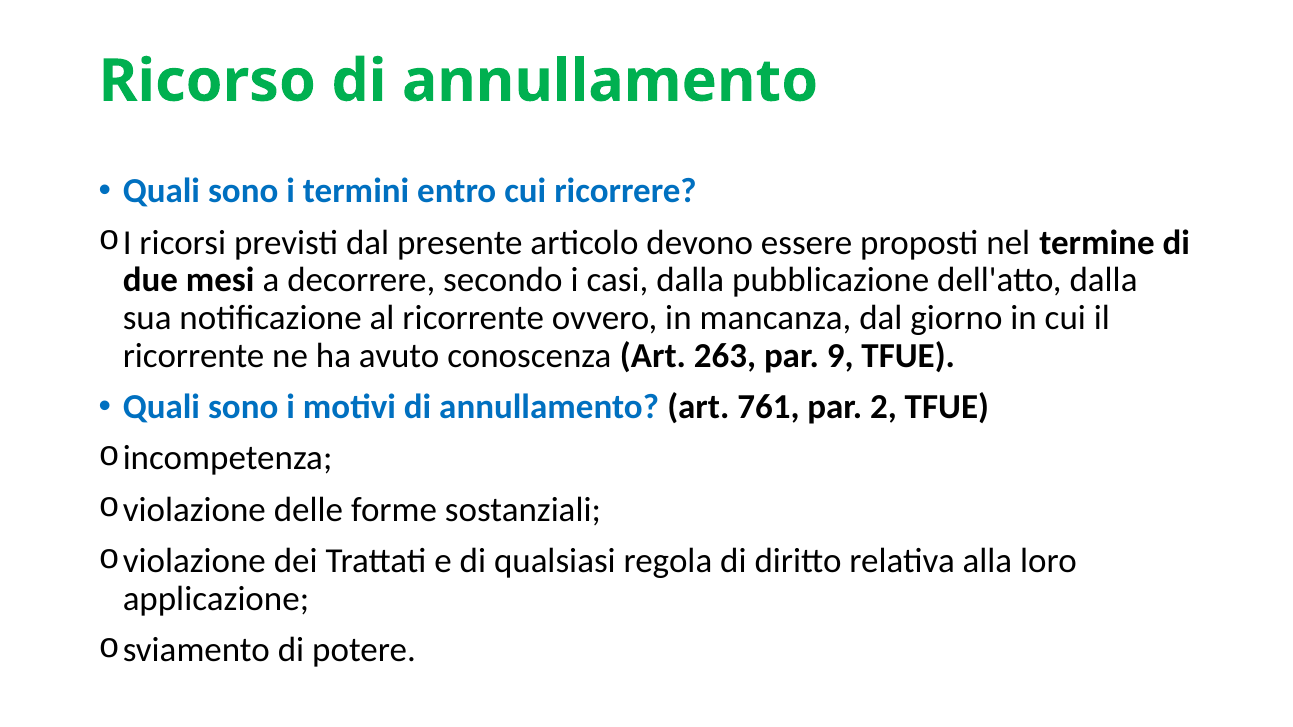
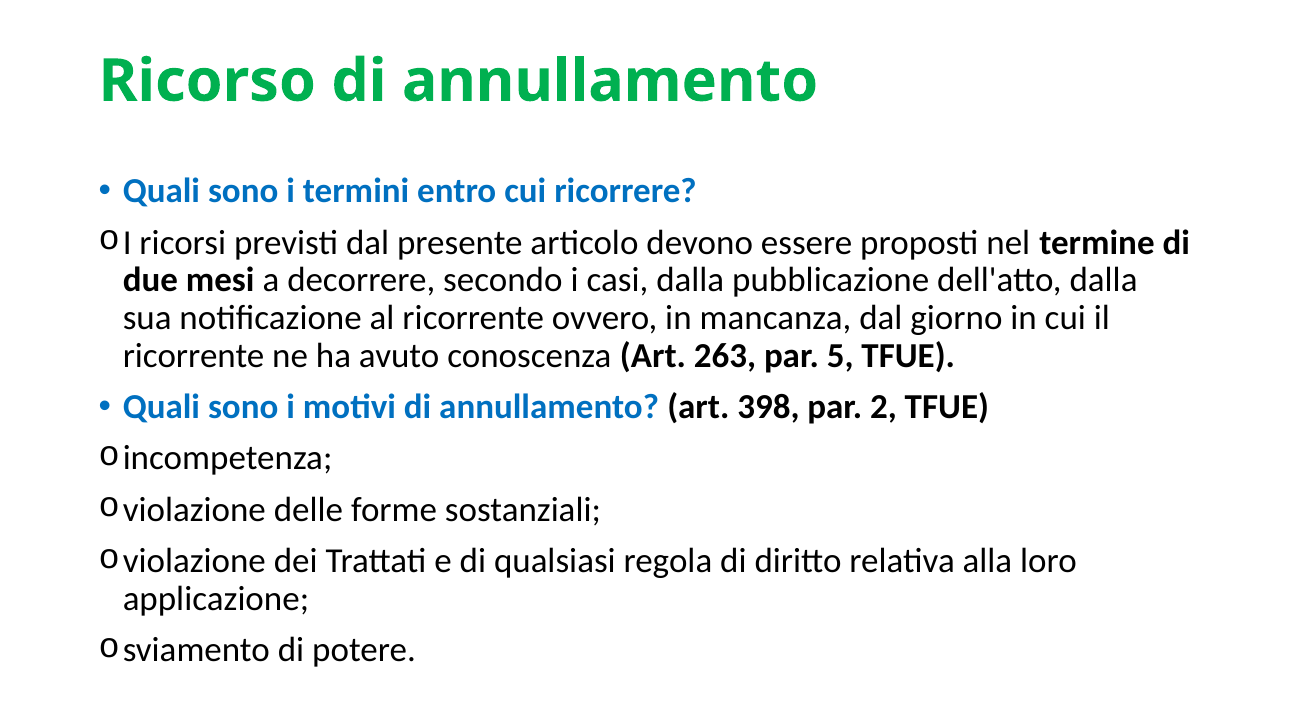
9: 9 -> 5
761: 761 -> 398
